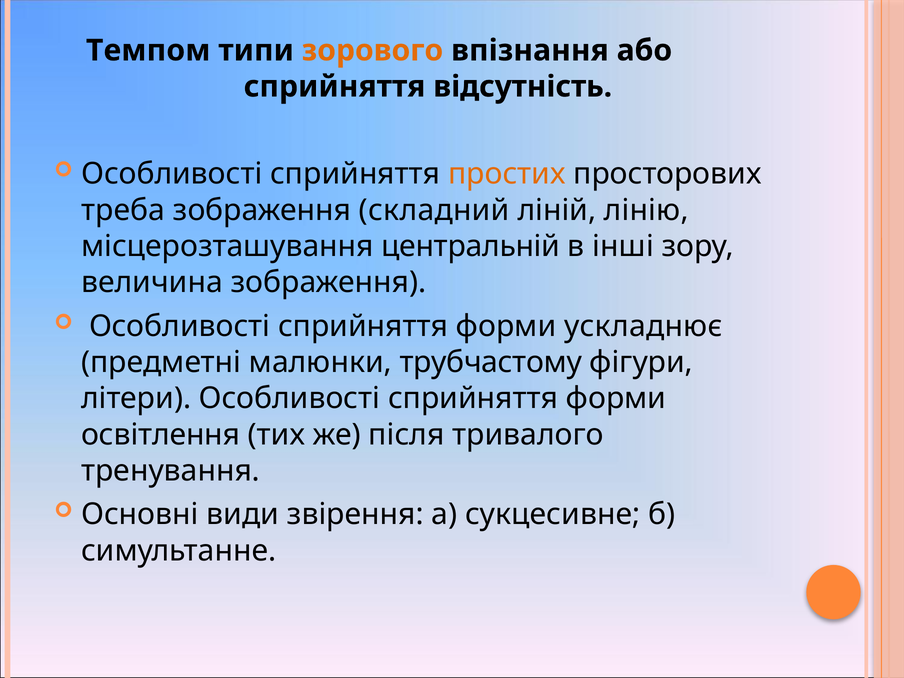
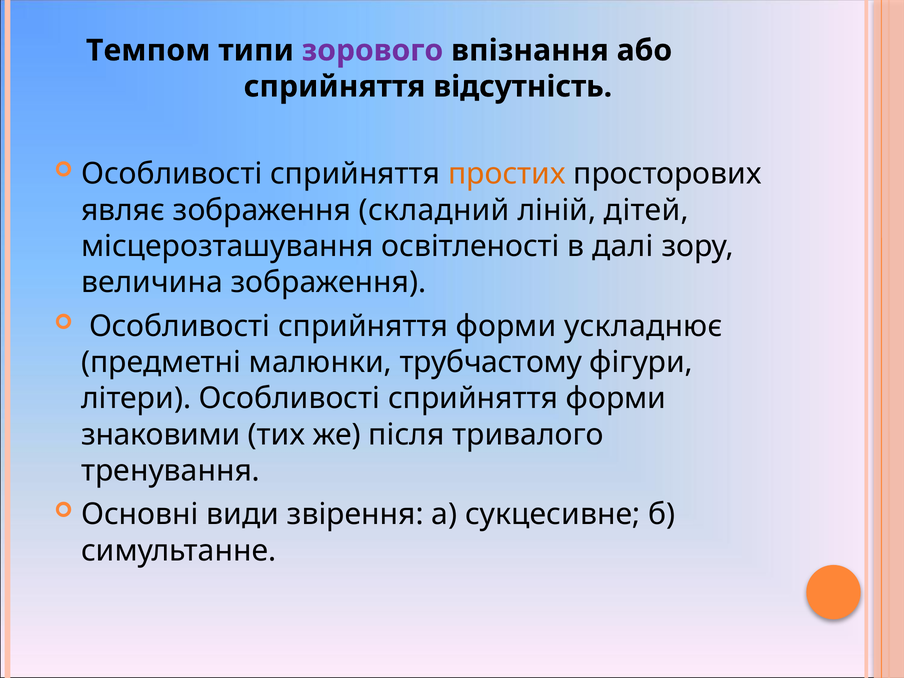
зорового colour: orange -> purple
треба: треба -> являє
лінію: лінію -> дітей
центральній: центральній -> освітленості
інші: інші -> далі
освітлення: освітлення -> знаковими
